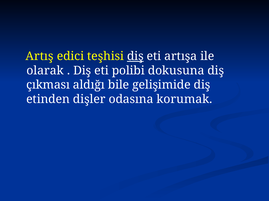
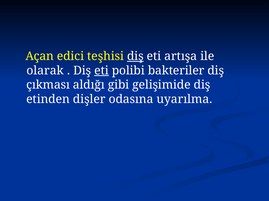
Artış: Artış -> Açan
eti at (101, 71) underline: none -> present
dokusuna: dokusuna -> bakteriler
bile: bile -> gibi
korumak: korumak -> uyarılma
